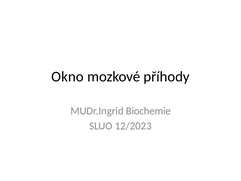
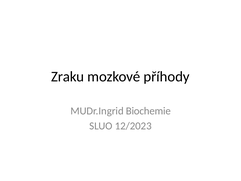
Okno: Okno -> Zraku
